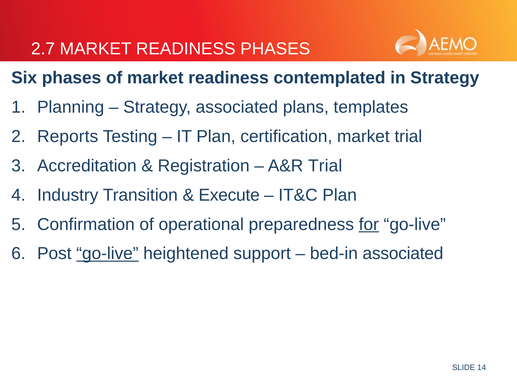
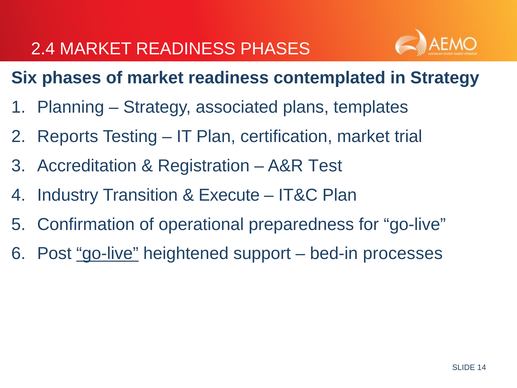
2.7: 2.7 -> 2.4
A&R Trial: Trial -> Test
for underline: present -> none
bed-in associated: associated -> processes
